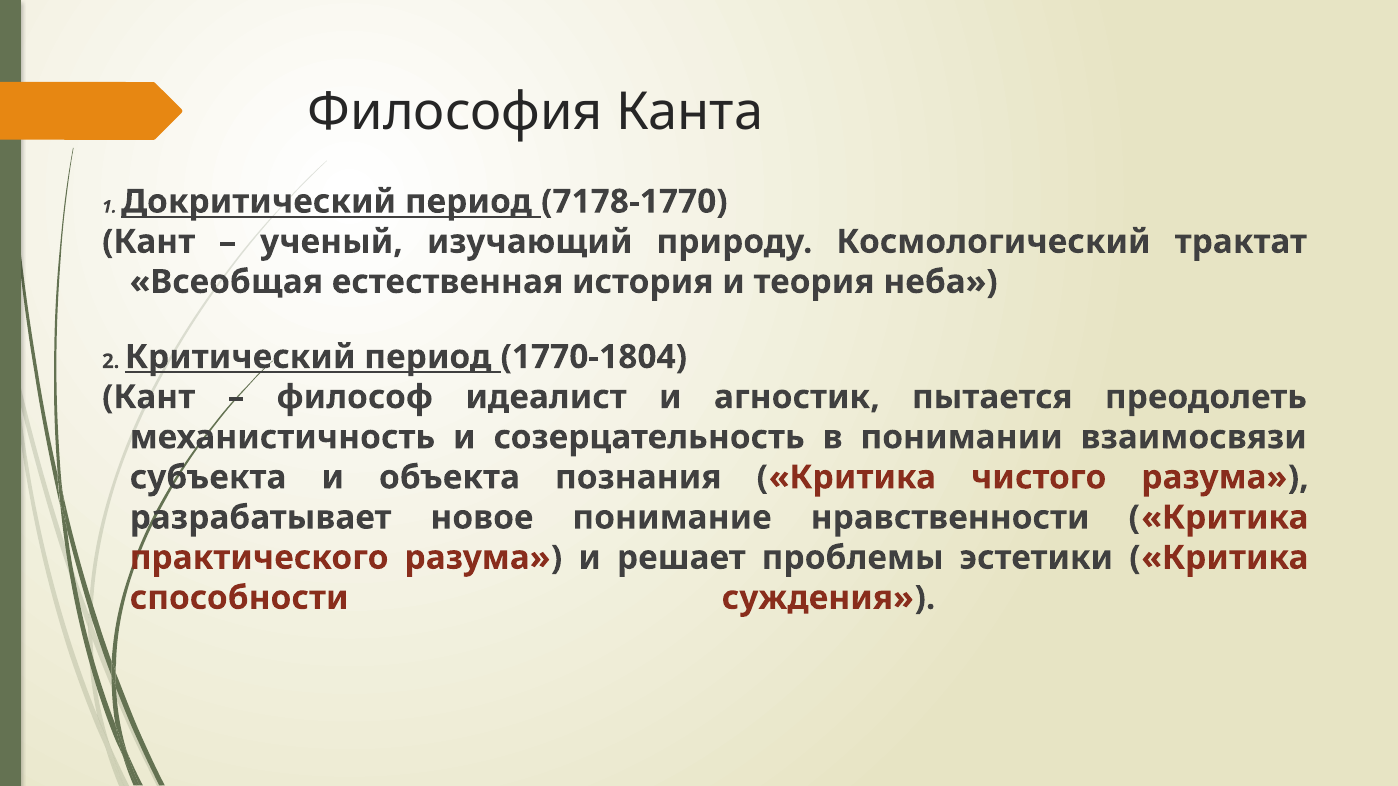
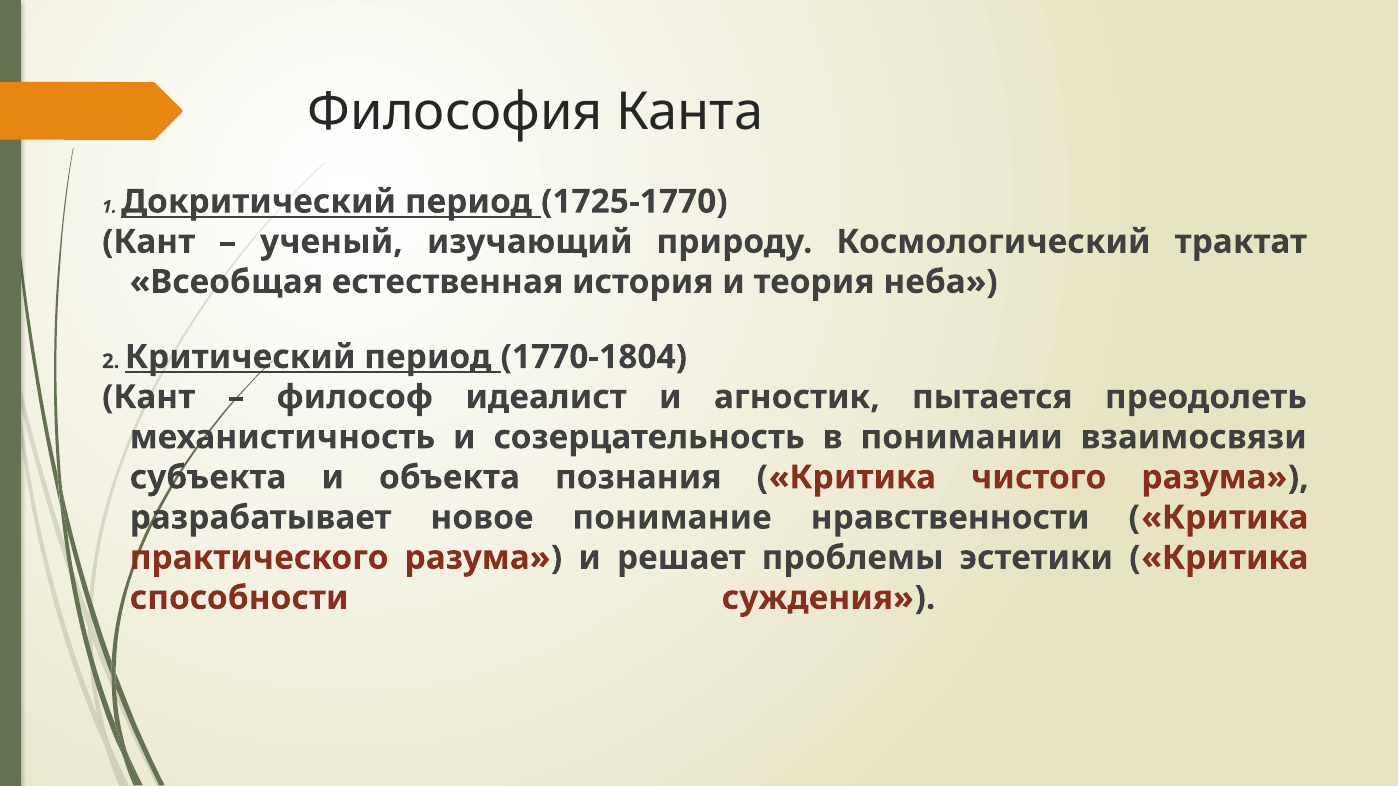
7178-1770: 7178-1770 -> 1725-1770
